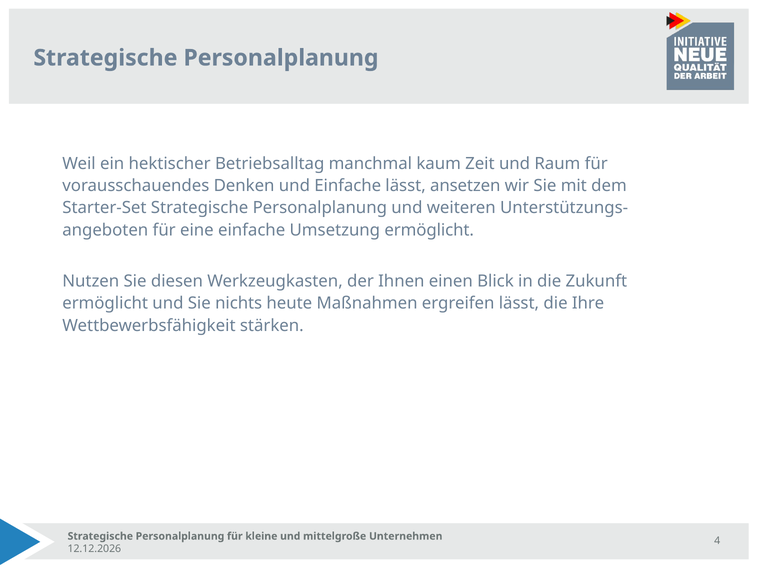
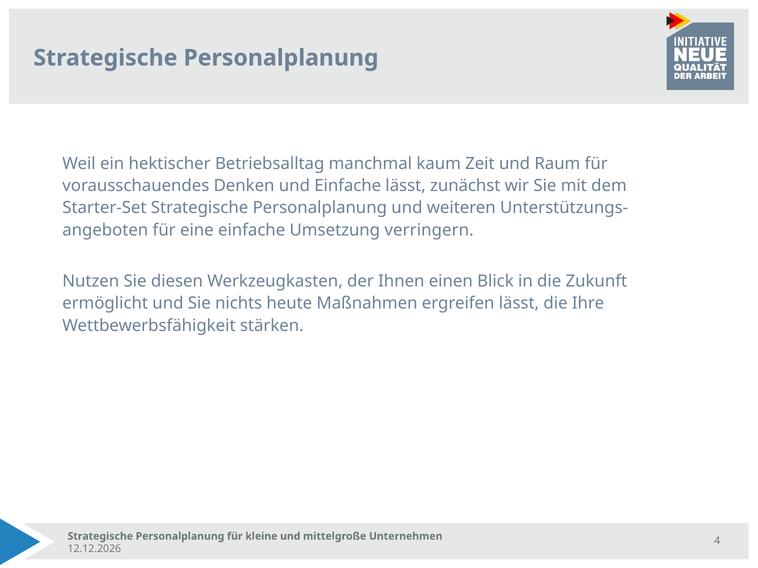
ansetzen: ansetzen -> zunächst
Umsetzung ermöglicht: ermöglicht -> verringern
